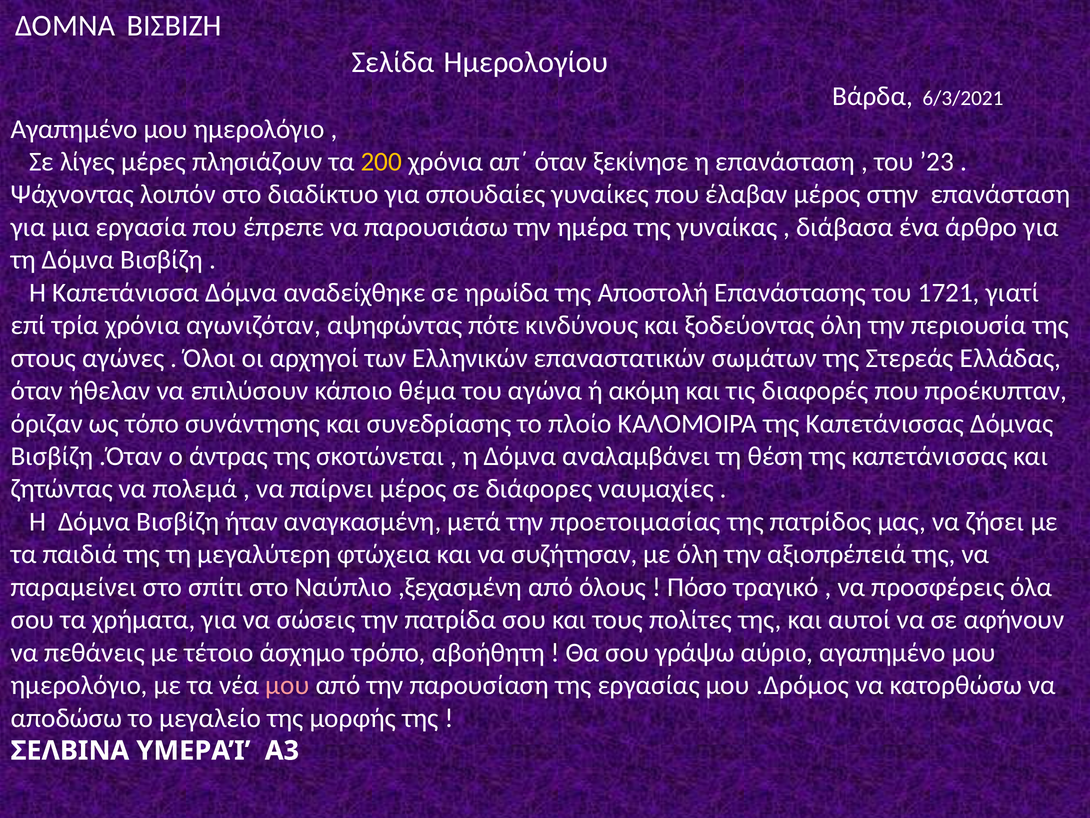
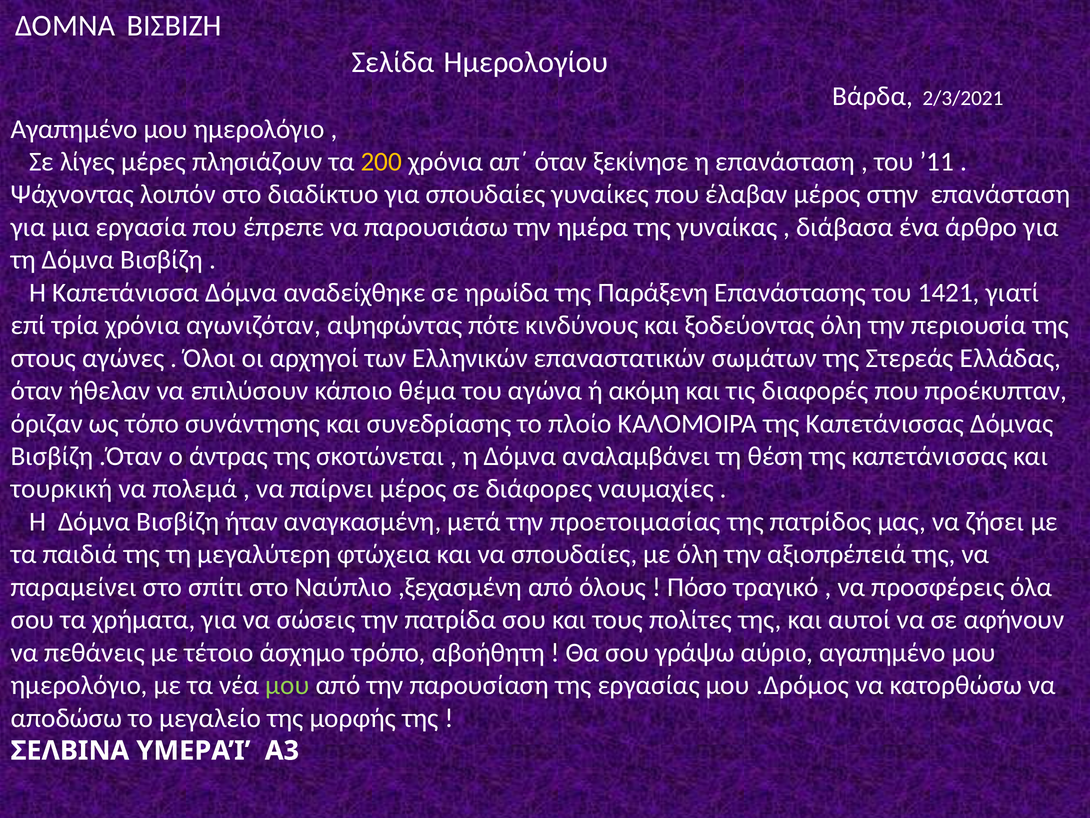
6/3/2021: 6/3/2021 -> 2/3/2021
’23: ’23 -> ’11
Αποστολή: Αποστολή -> Παράξενη
1721: 1721 -> 1421
ζητώντας: ζητώντας -> τουρκική
να συζήτησαν: συζήτησαν -> σπουδαίες
μου at (287, 685) colour: pink -> light green
